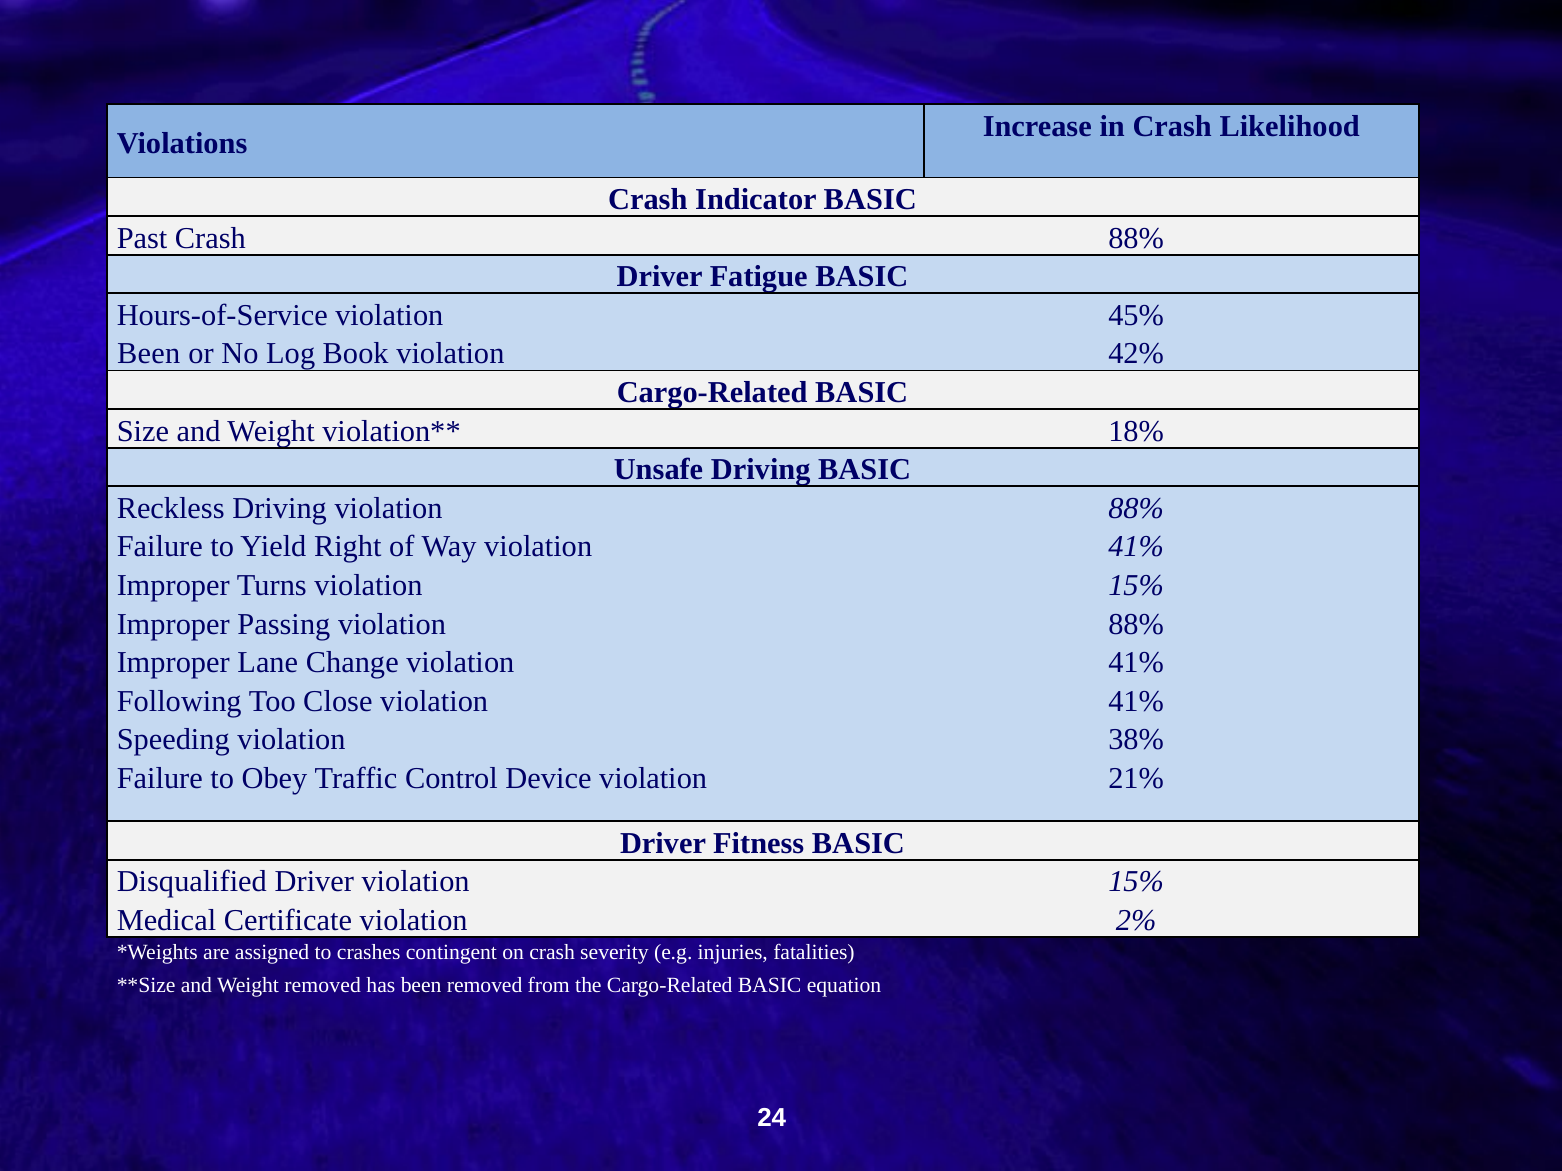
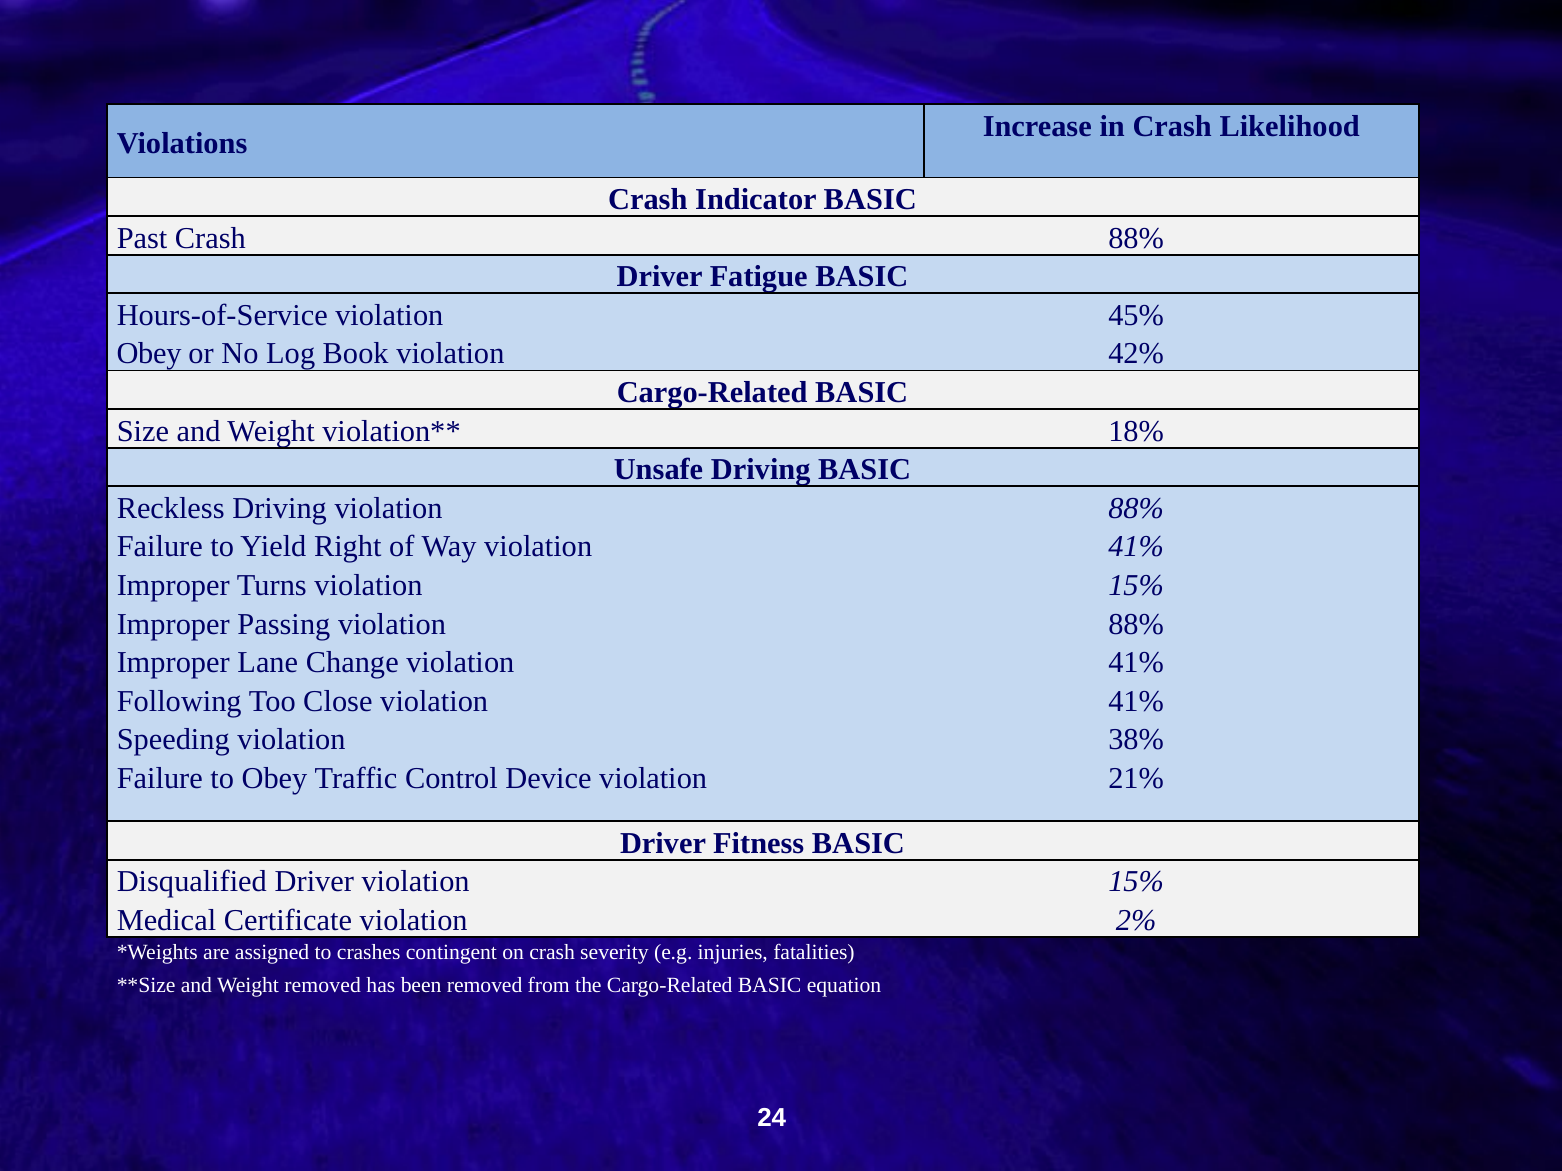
Been at (149, 354): Been -> Obey
